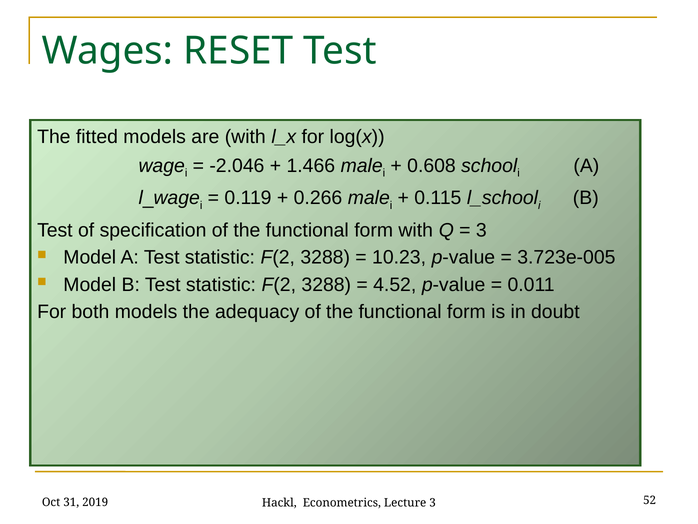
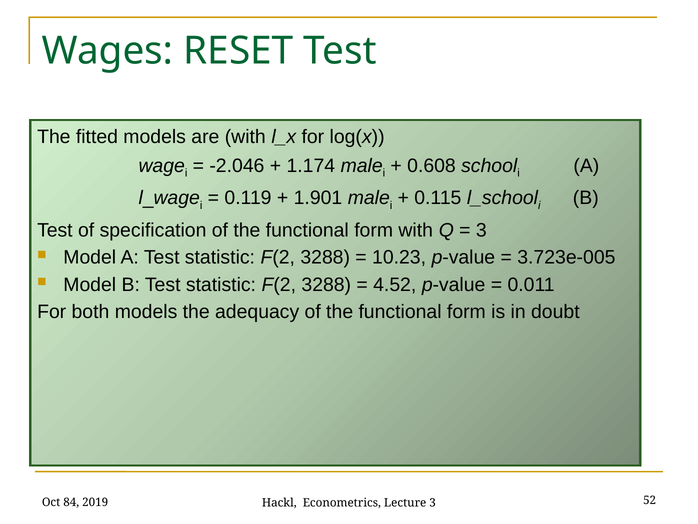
1.466: 1.466 -> 1.174
0.266: 0.266 -> 1.901
31: 31 -> 84
